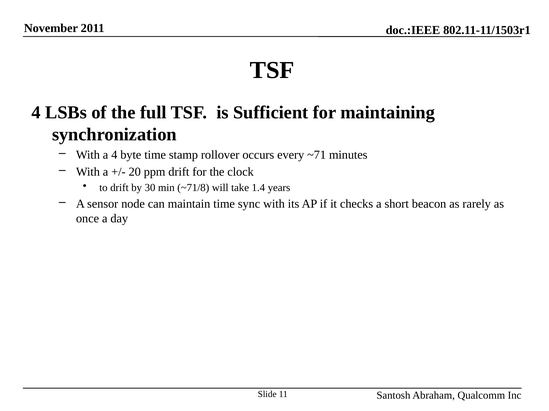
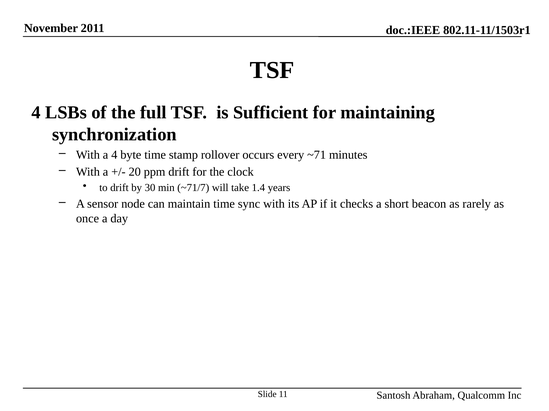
~71/8: ~71/8 -> ~71/7
